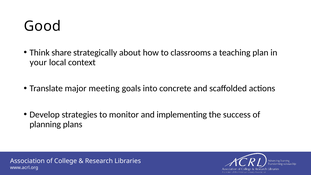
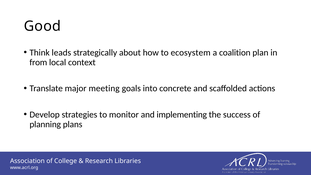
share: share -> leads
classrooms: classrooms -> ecosystem
teaching: teaching -> coalition
your: your -> from
